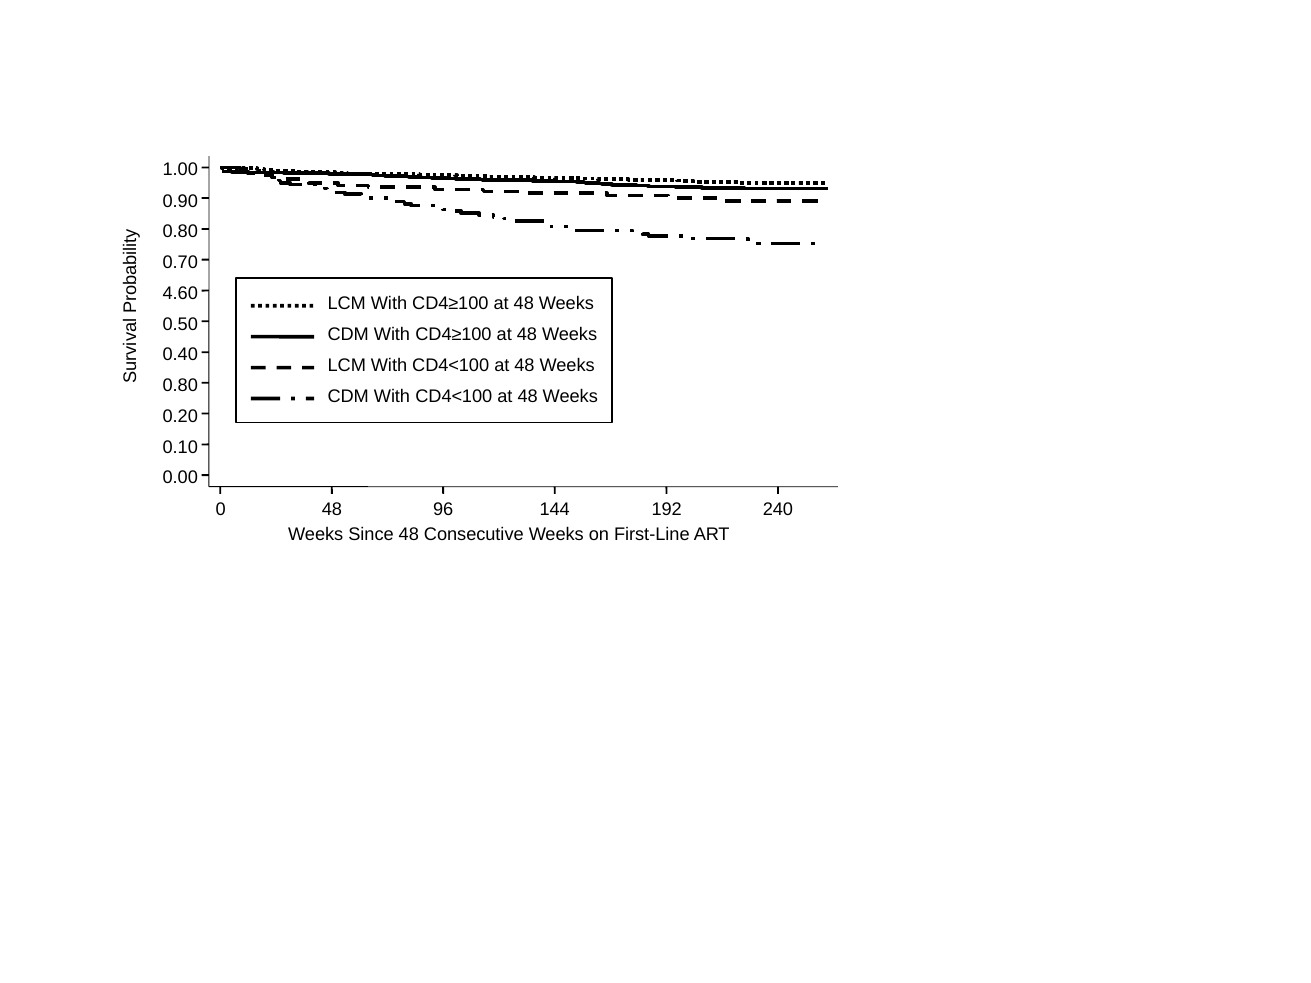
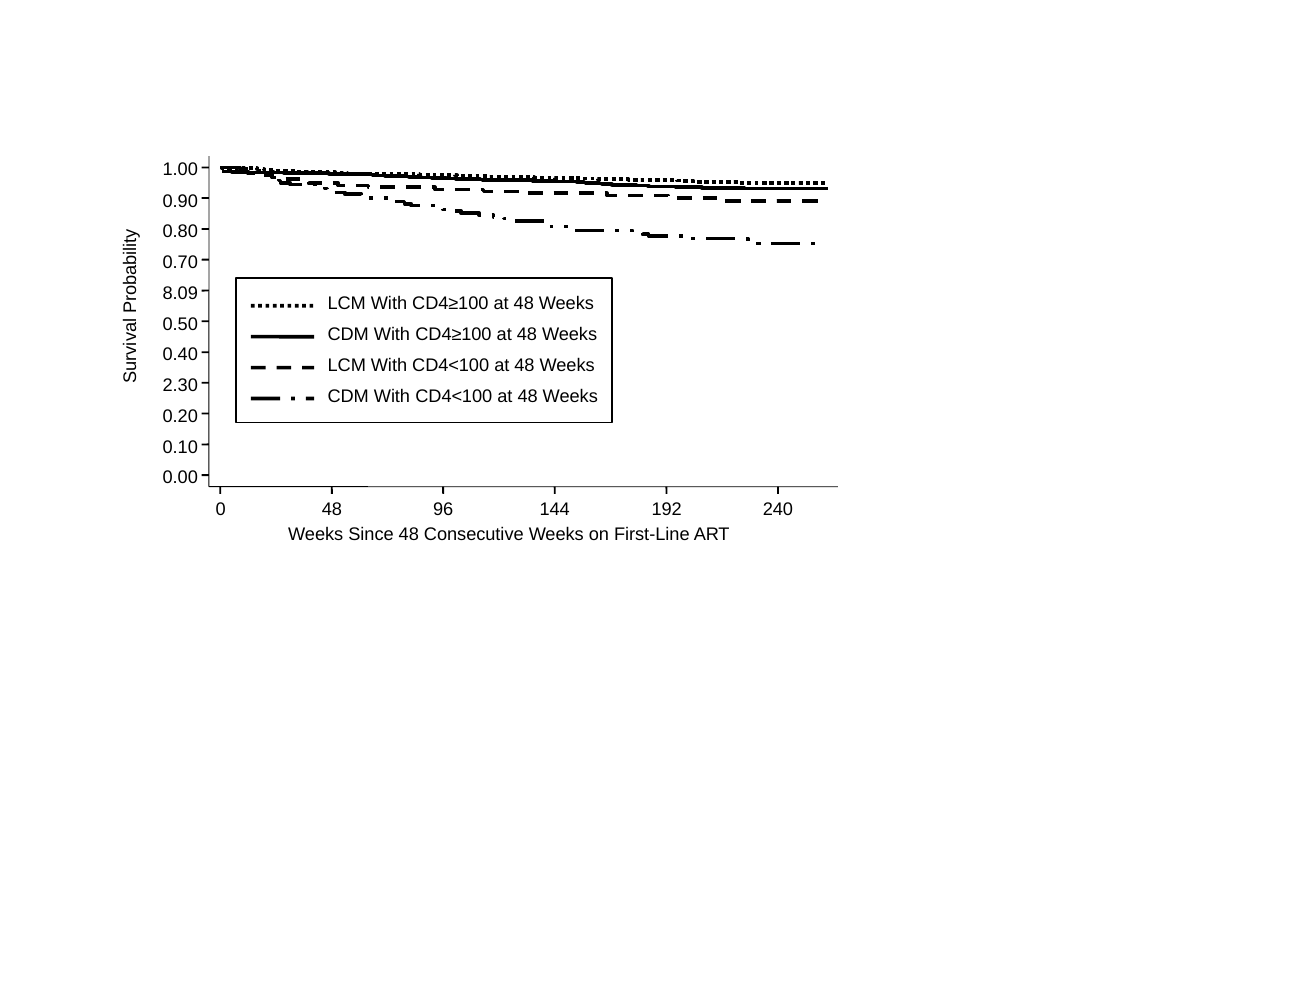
4.60: 4.60 -> 8.09
0.80 at (180, 385): 0.80 -> 2.30
